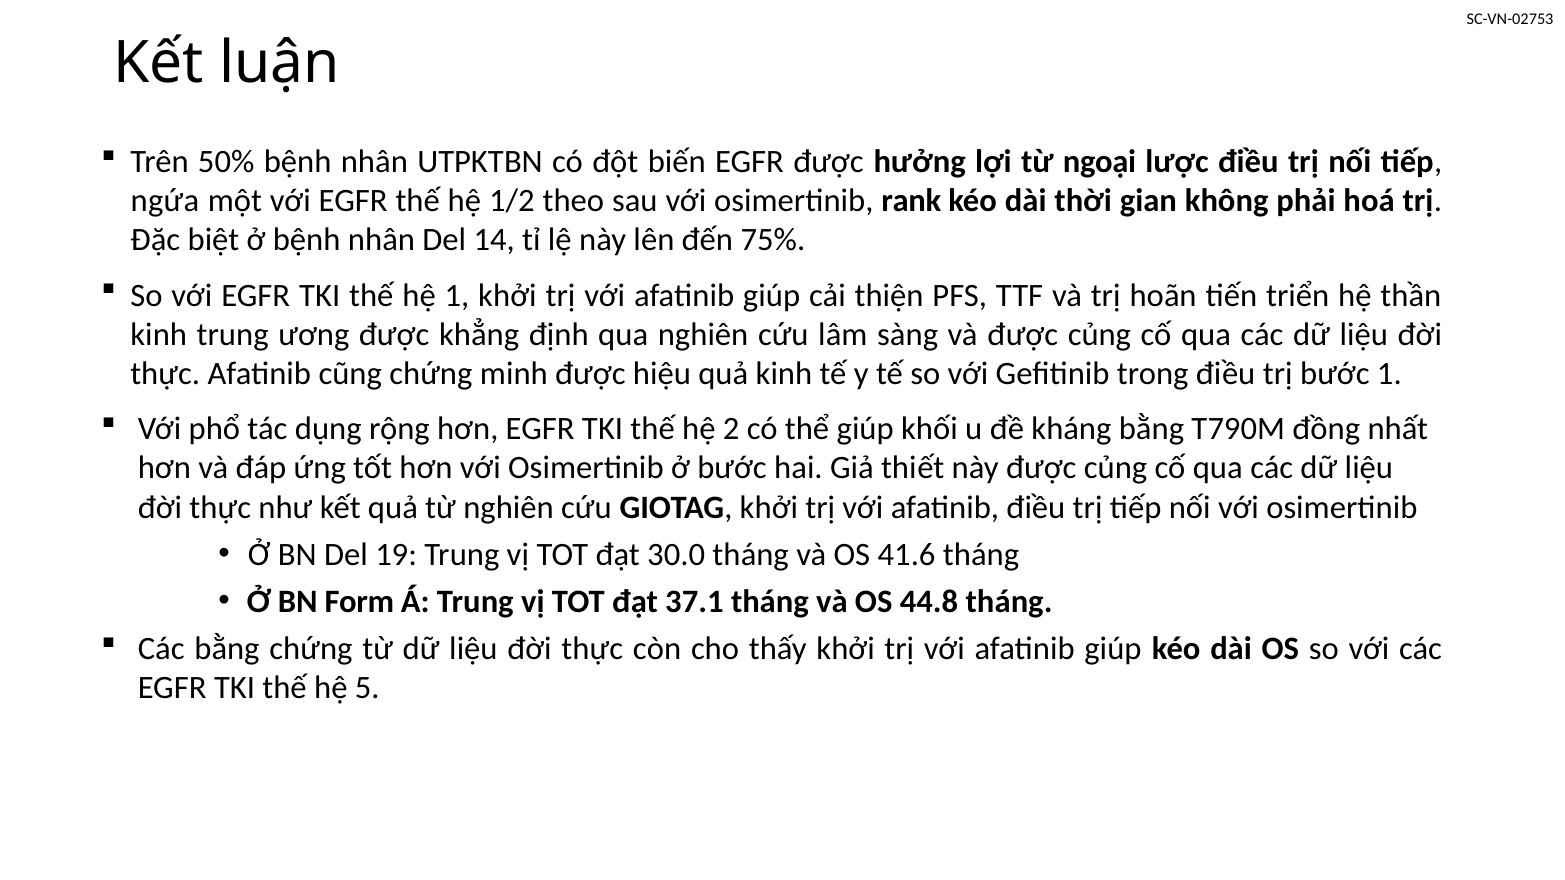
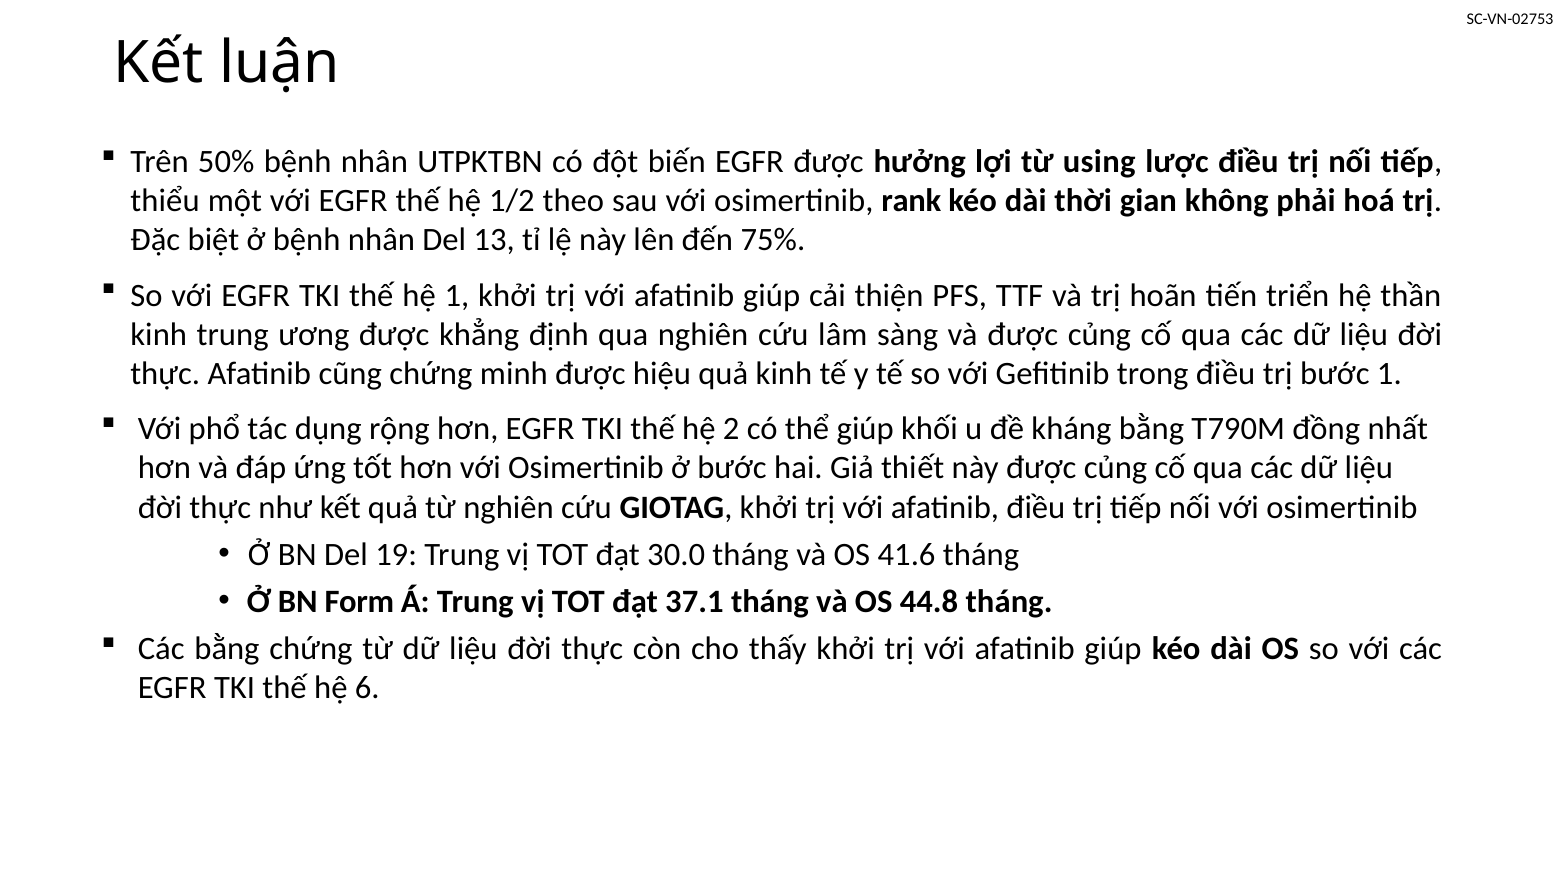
ngoại: ngoại -> using
ngứa: ngứa -> thiểu
14: 14 -> 13
5: 5 -> 6
